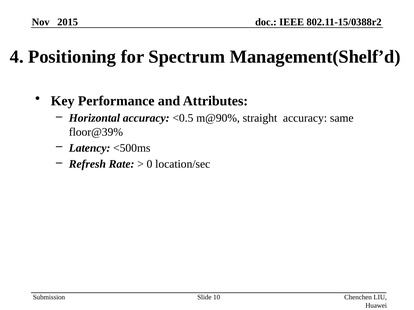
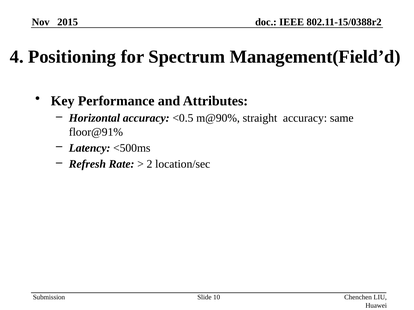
Management(Shelf’d: Management(Shelf’d -> Management(Field’d
floor@39%: floor@39% -> floor@91%
0: 0 -> 2
